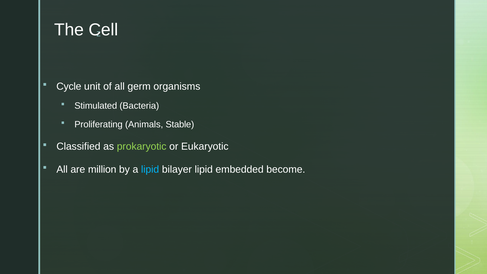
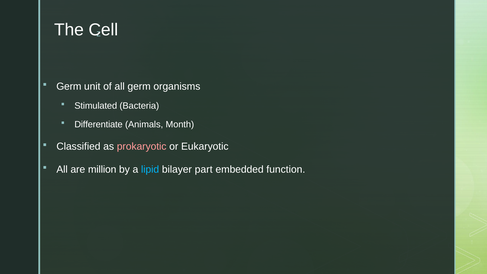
Cycle at (69, 86): Cycle -> Germ
Proliferating: Proliferating -> Differentiate
Stable: Stable -> Month
prokaryotic colour: light green -> pink
bilayer lipid: lipid -> part
become: become -> function
